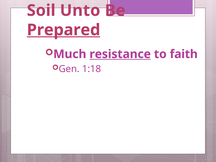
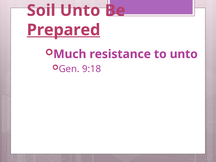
resistance underline: present -> none
to faith: faith -> unto
1:18: 1:18 -> 9:18
